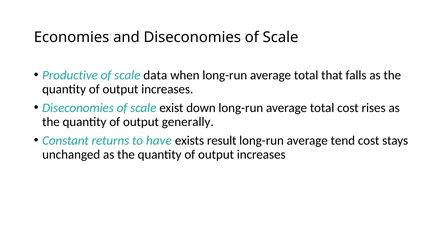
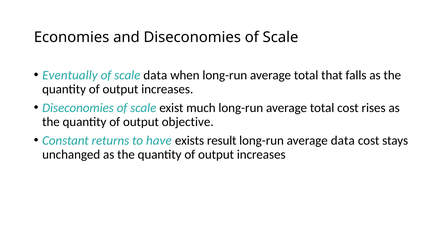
Productive: Productive -> Eventually
down: down -> much
generally: generally -> objective
average tend: tend -> data
